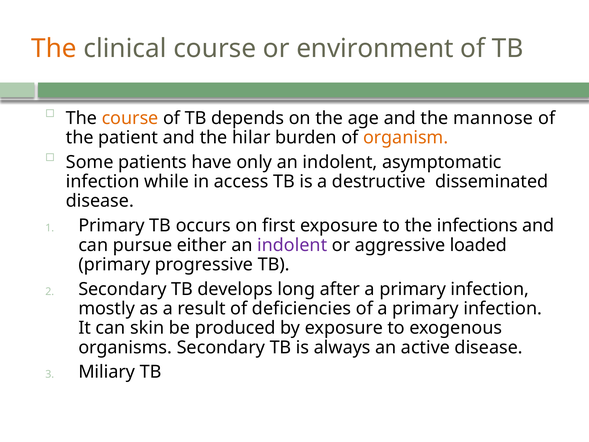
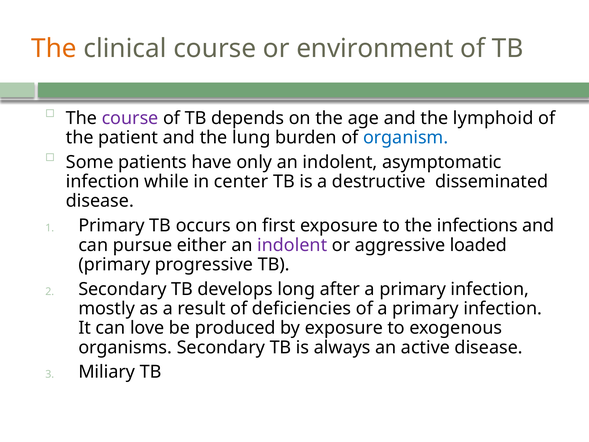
course at (130, 118) colour: orange -> purple
mannose: mannose -> lymphoid
hilar: hilar -> lung
organism colour: orange -> blue
access: access -> center
skin: skin -> love
